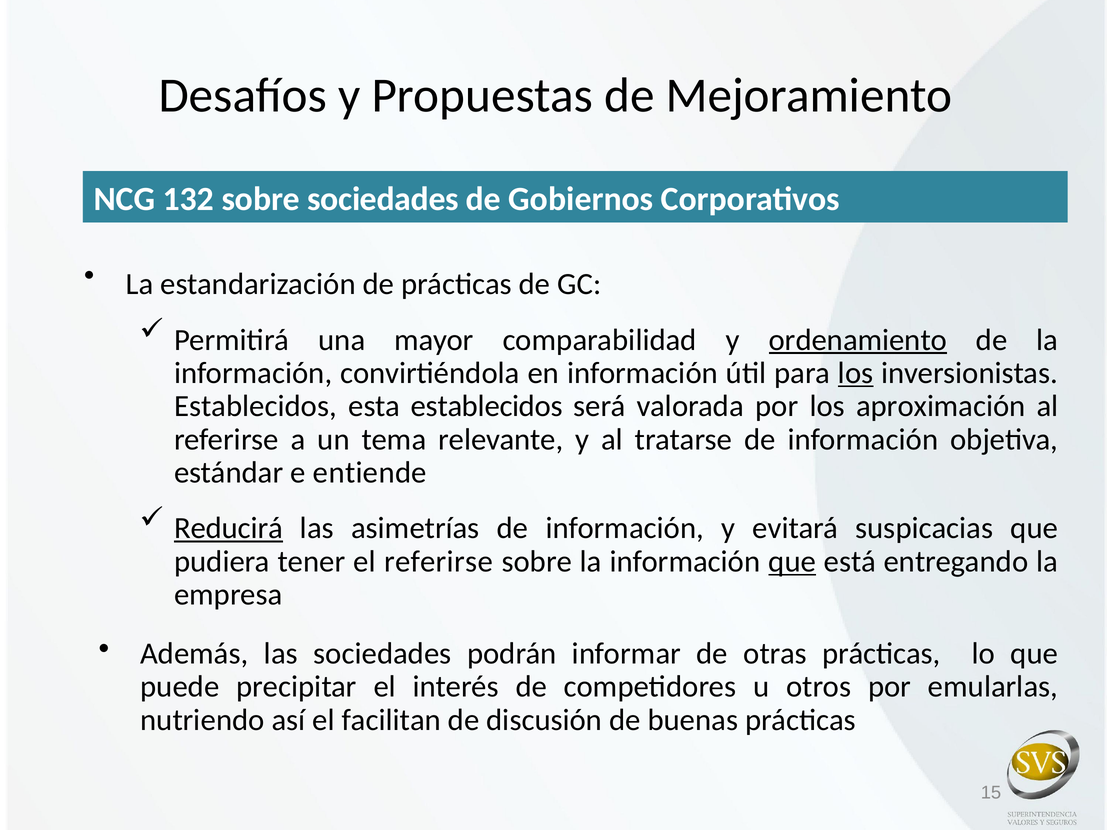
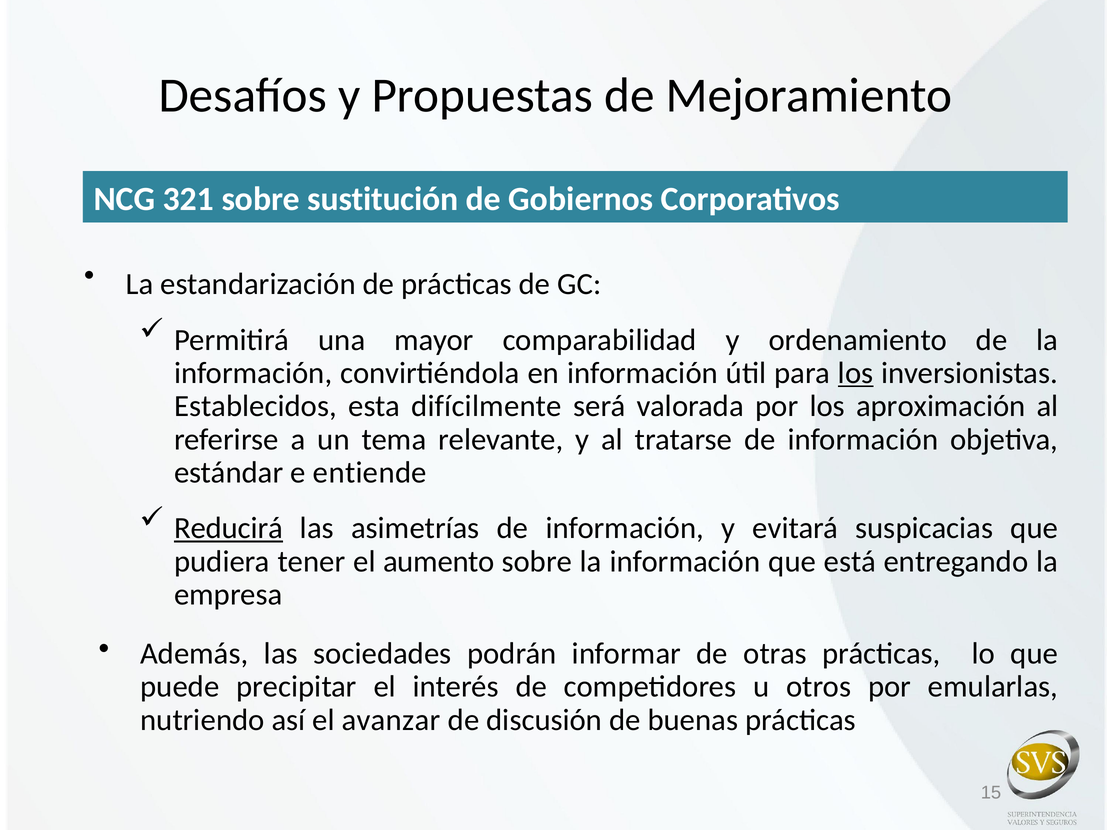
132: 132 -> 321
sobre sociedades: sociedades -> sustitución
ordenamiento underline: present -> none
esta establecidos: establecidos -> difícilmente
el referirse: referirse -> aumento
que at (792, 562) underline: present -> none
facilitan: facilitan -> avanzar
